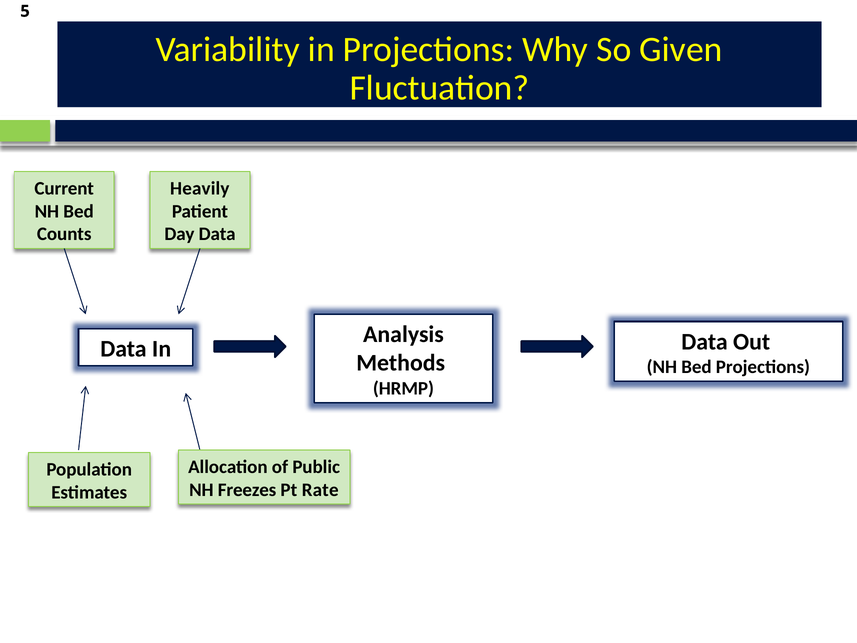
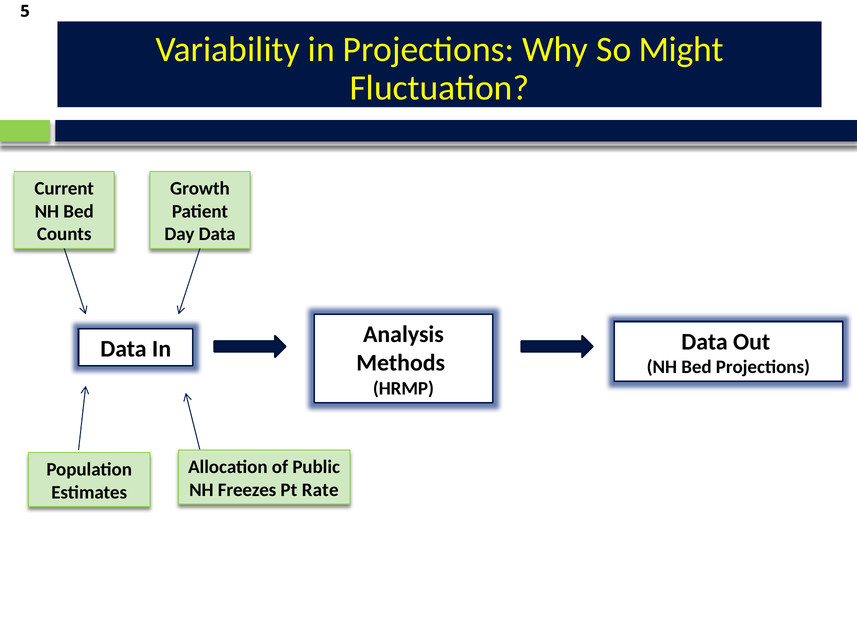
Given: Given -> Might
Heavily: Heavily -> Growth
